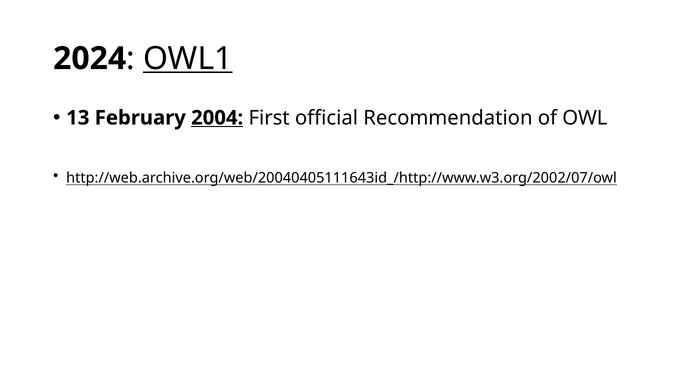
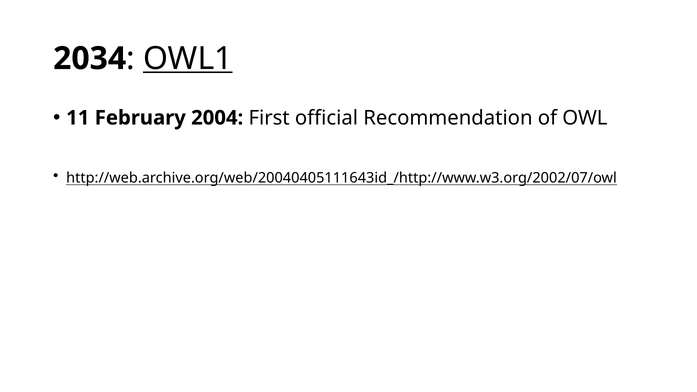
2024: 2024 -> 2034
13: 13 -> 11
2004 underline: present -> none
